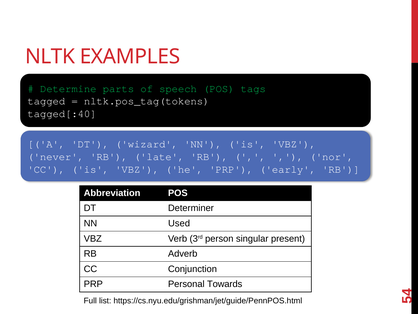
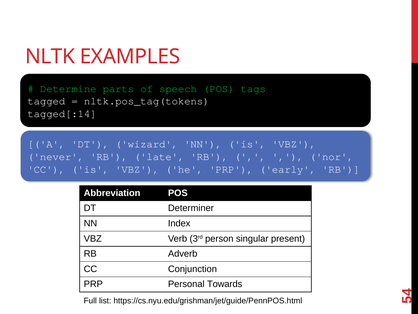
tagged[:40: tagged[:40 -> tagged[:14
Used: Used -> Index
